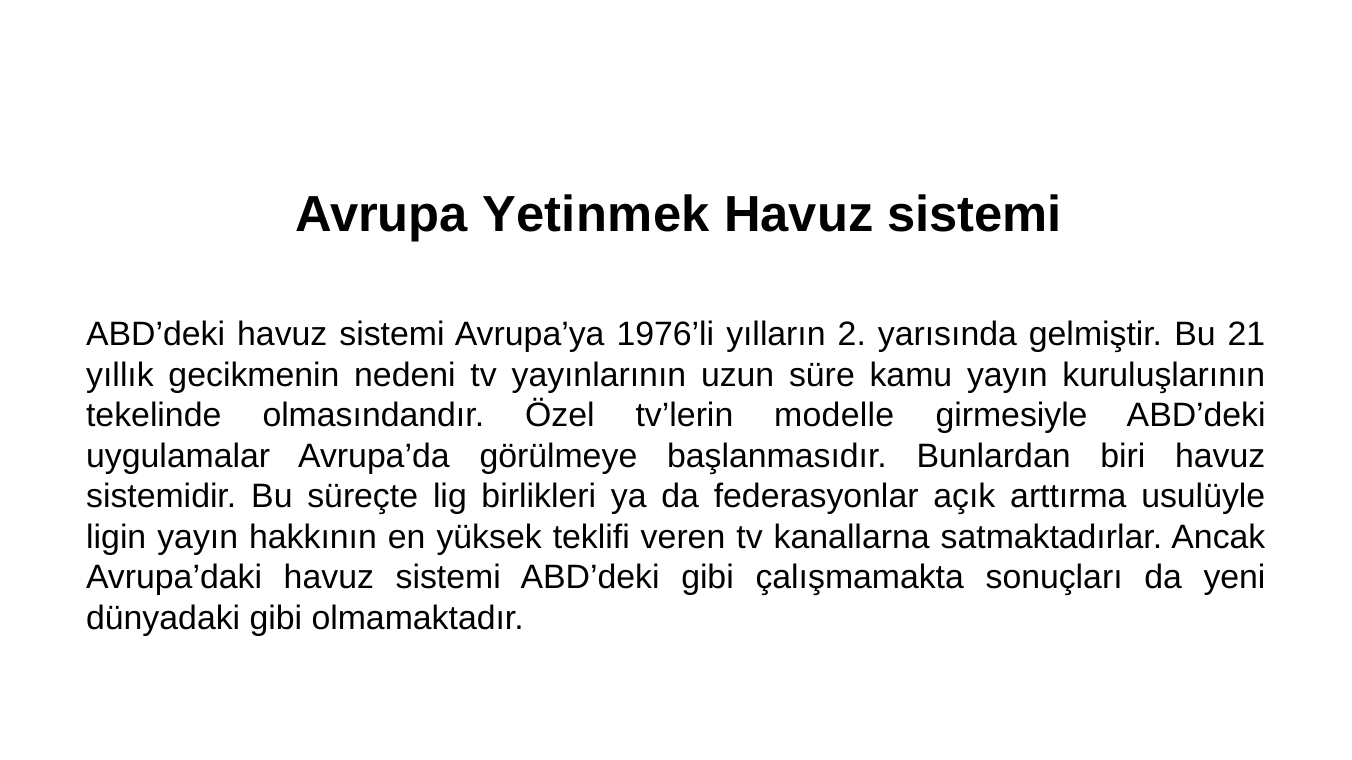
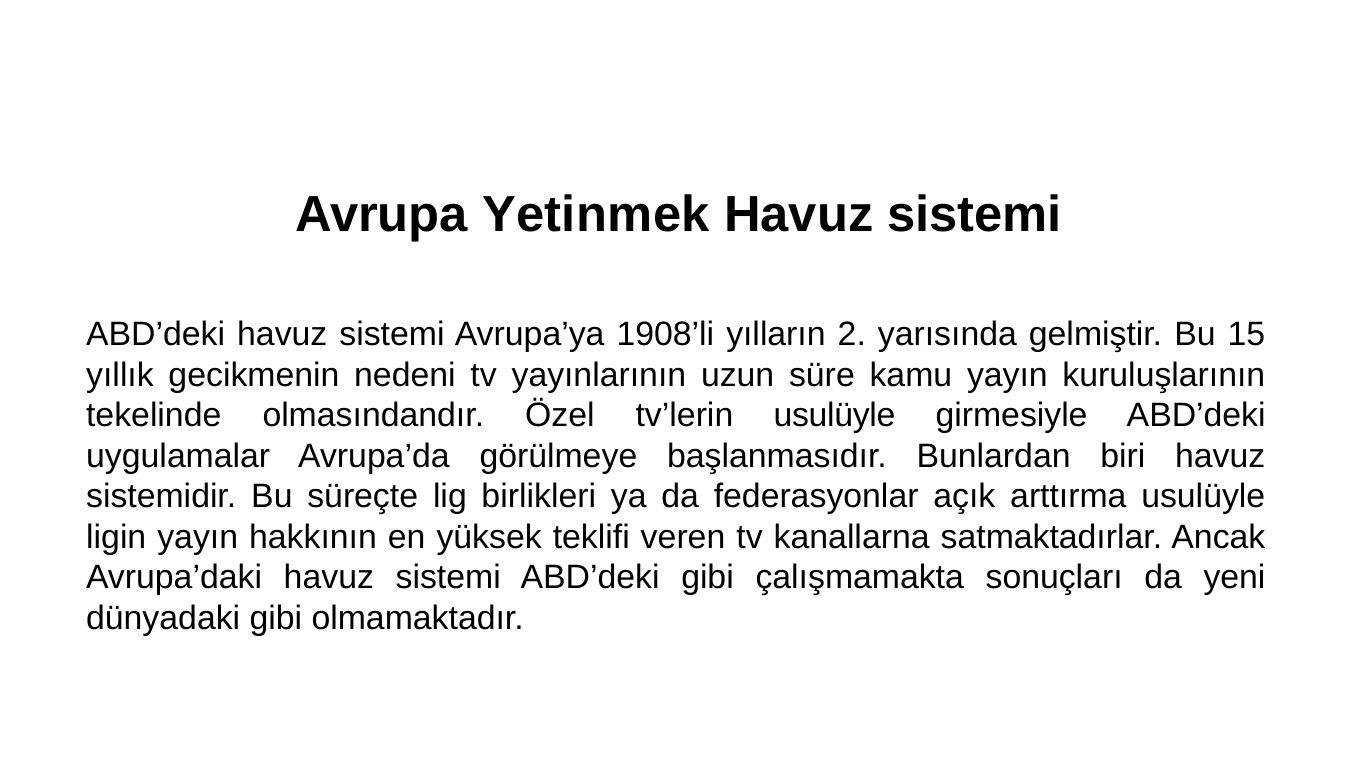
1976’li: 1976’li -> 1908’li
21: 21 -> 15
tv’lerin modelle: modelle -> usulüyle
